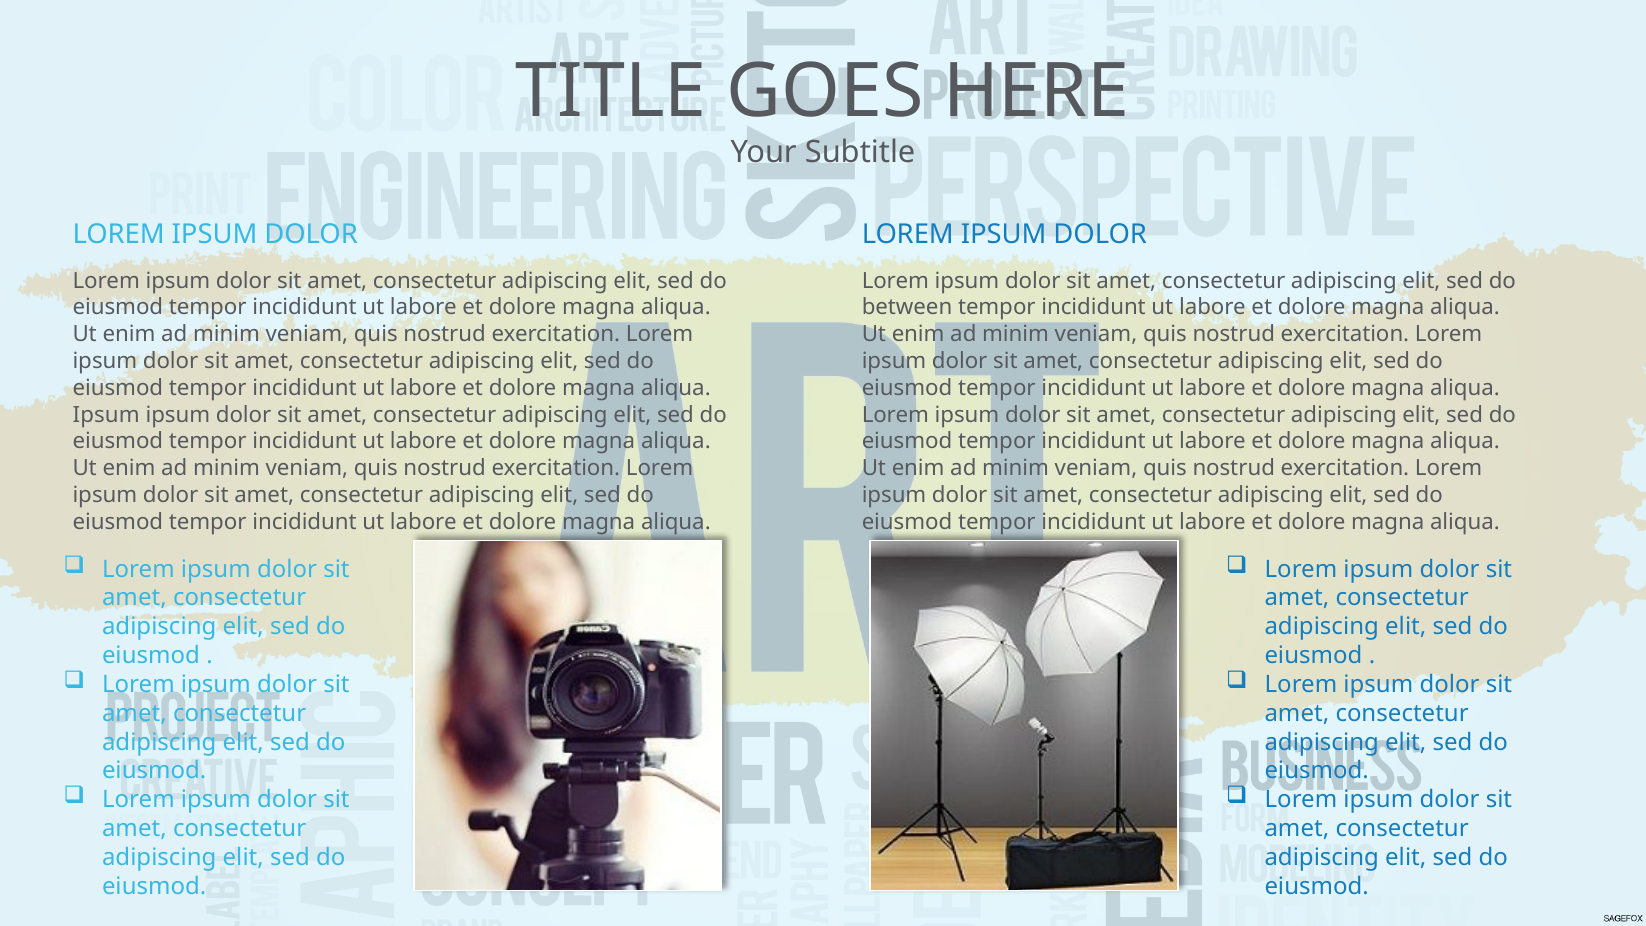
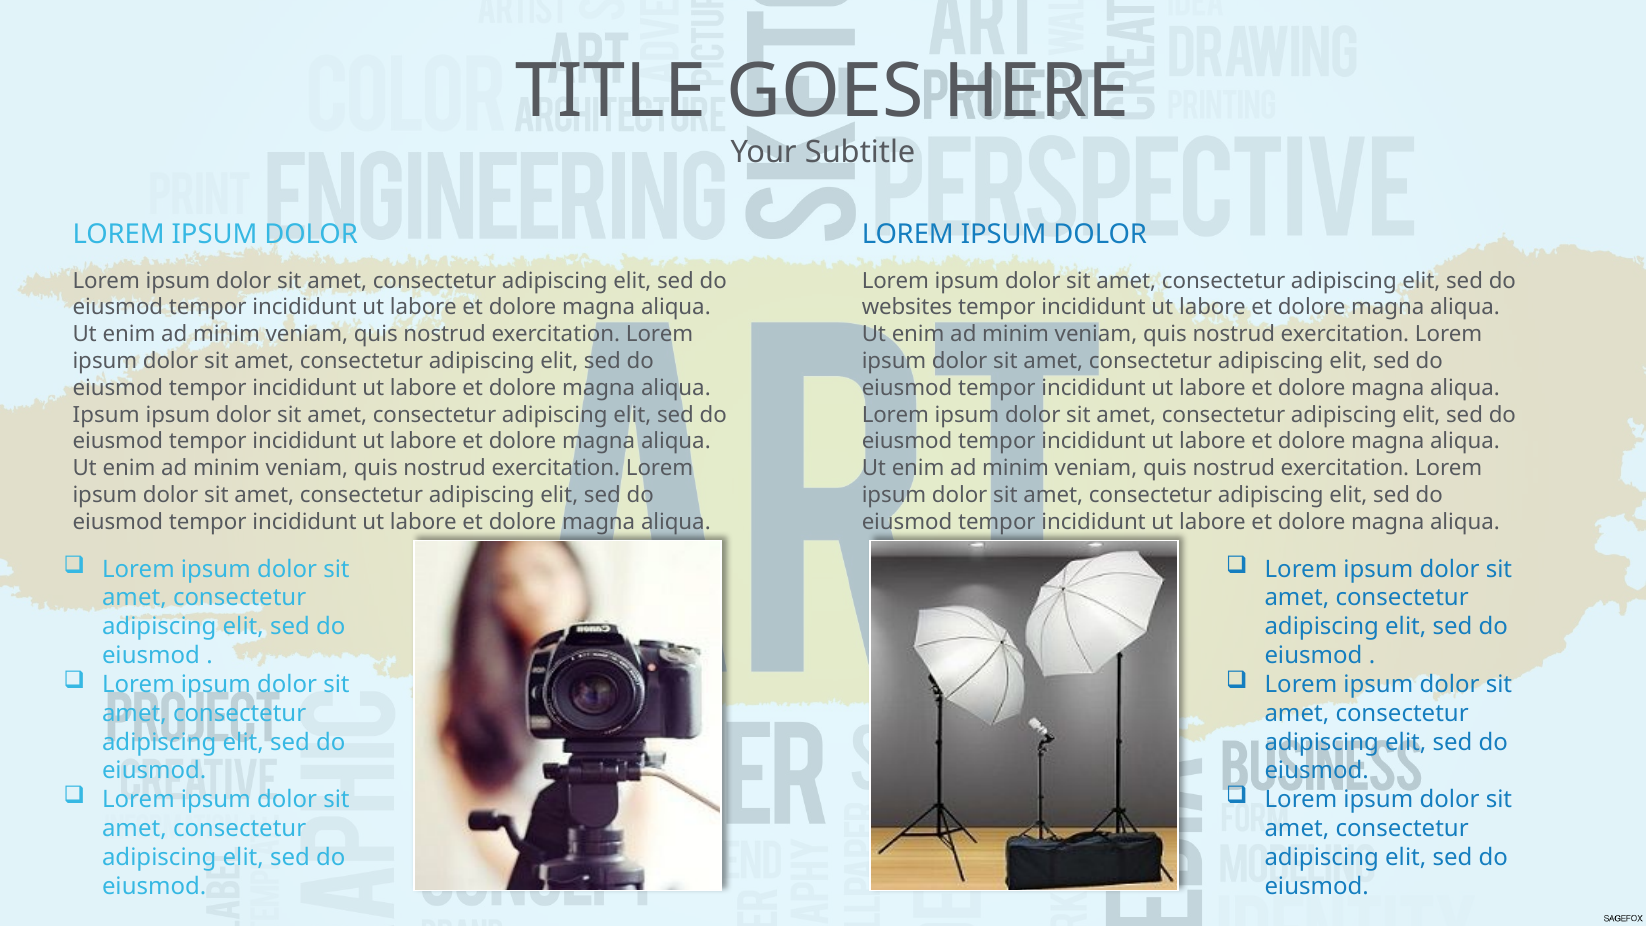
between: between -> websites
